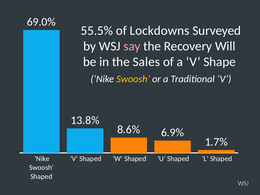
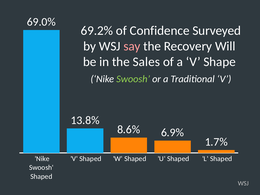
55.5%: 55.5% -> 69.2%
Lockdowns: Lockdowns -> Confidence
Swoosh at (133, 79) colour: yellow -> light green
